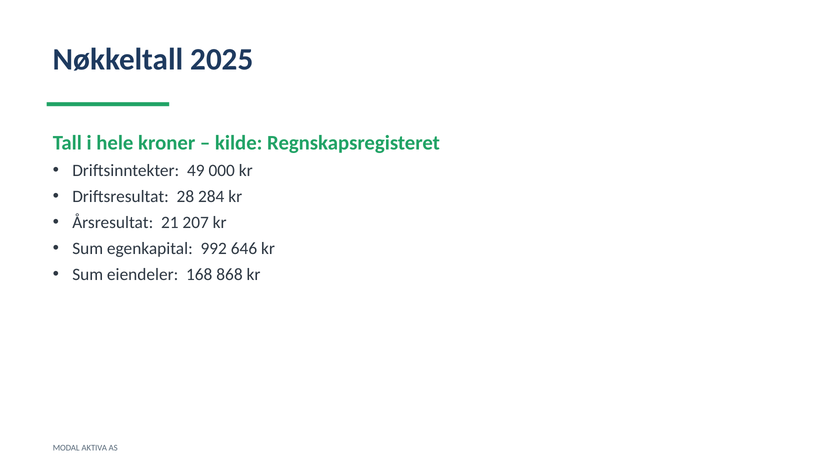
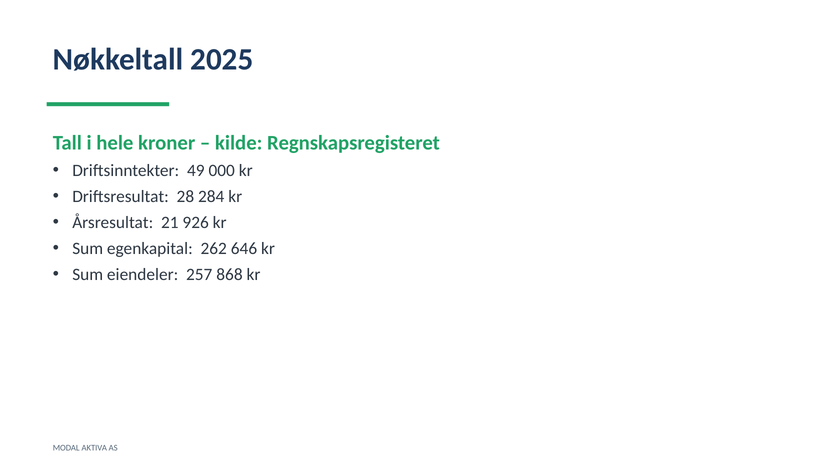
207: 207 -> 926
992: 992 -> 262
168: 168 -> 257
